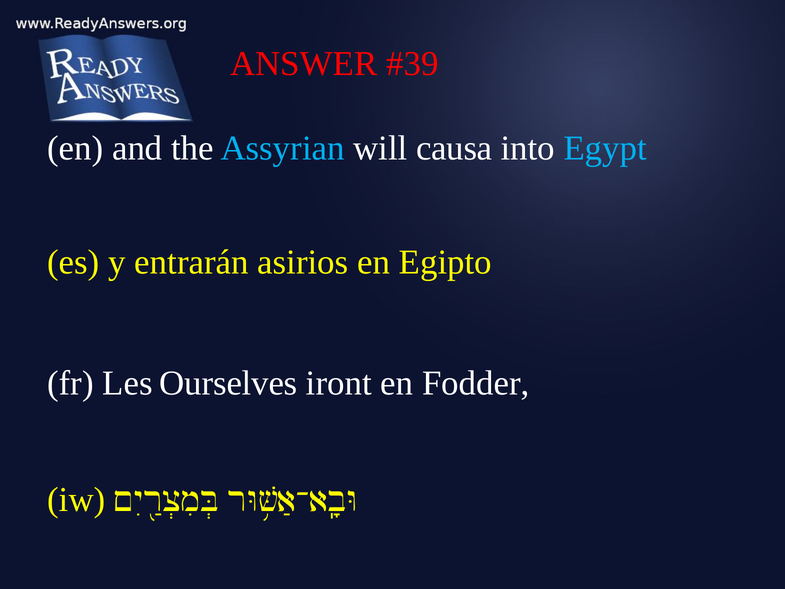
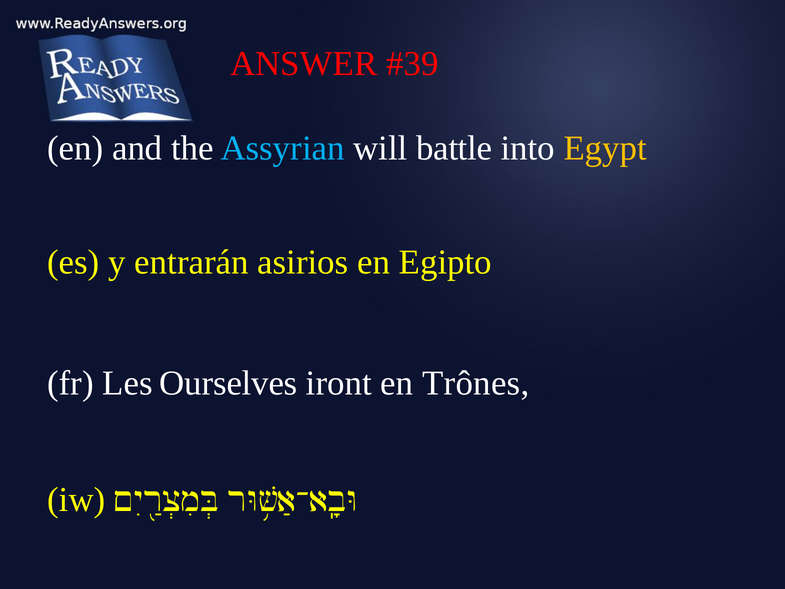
causa: causa -> battle
Egypt colour: light blue -> yellow
Fodder: Fodder -> Trônes
